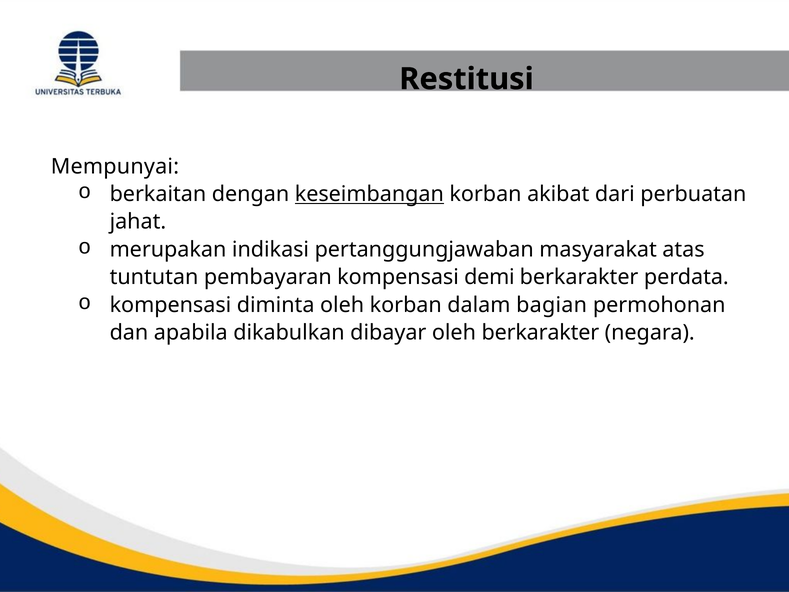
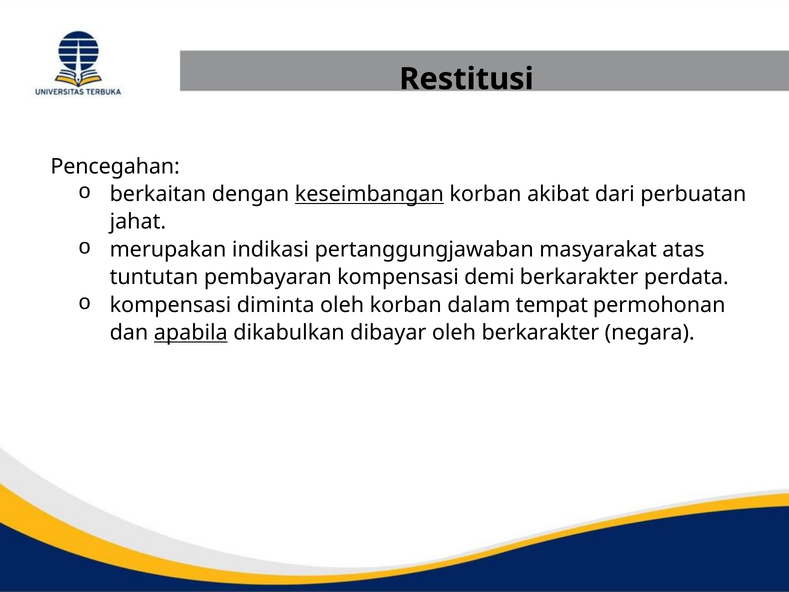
Mempunyai: Mempunyai -> Pencegahan
bagian: bagian -> tempat
apabila underline: none -> present
